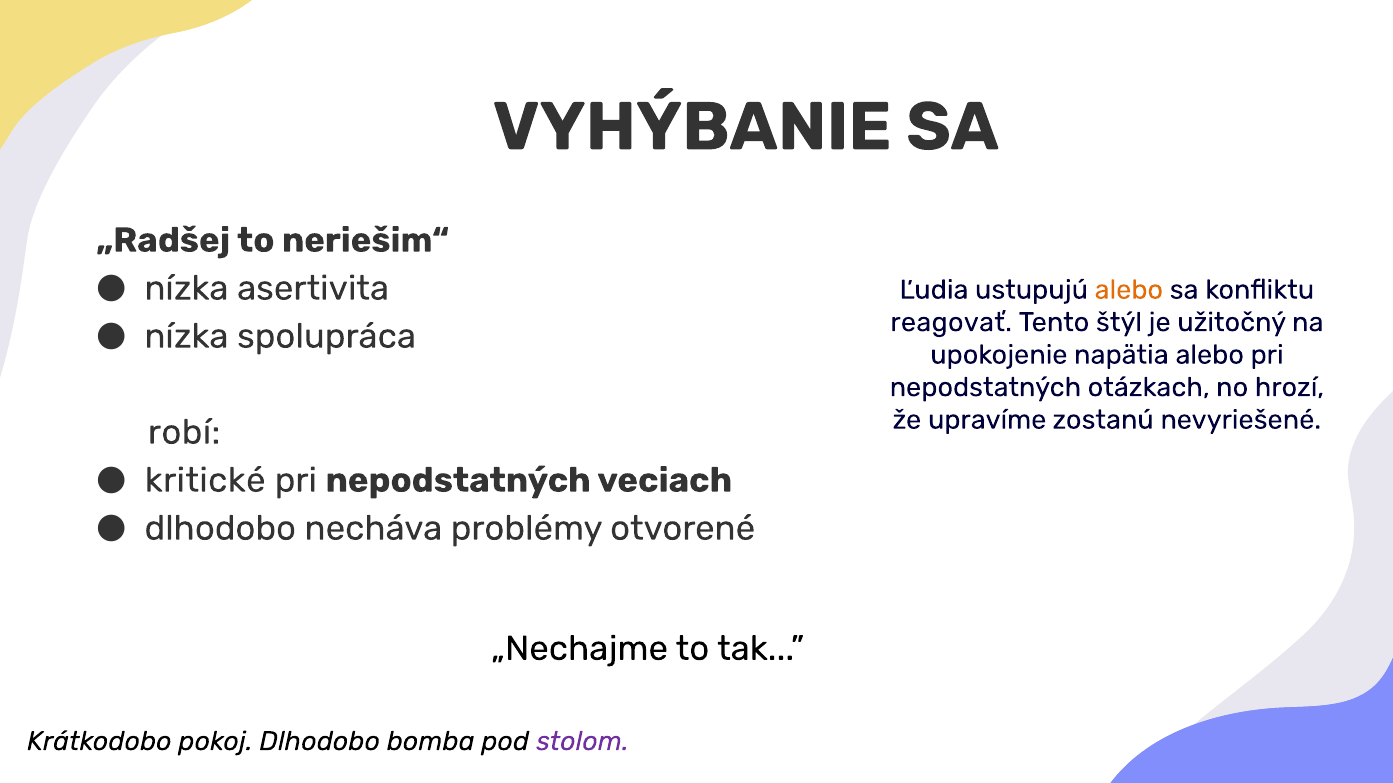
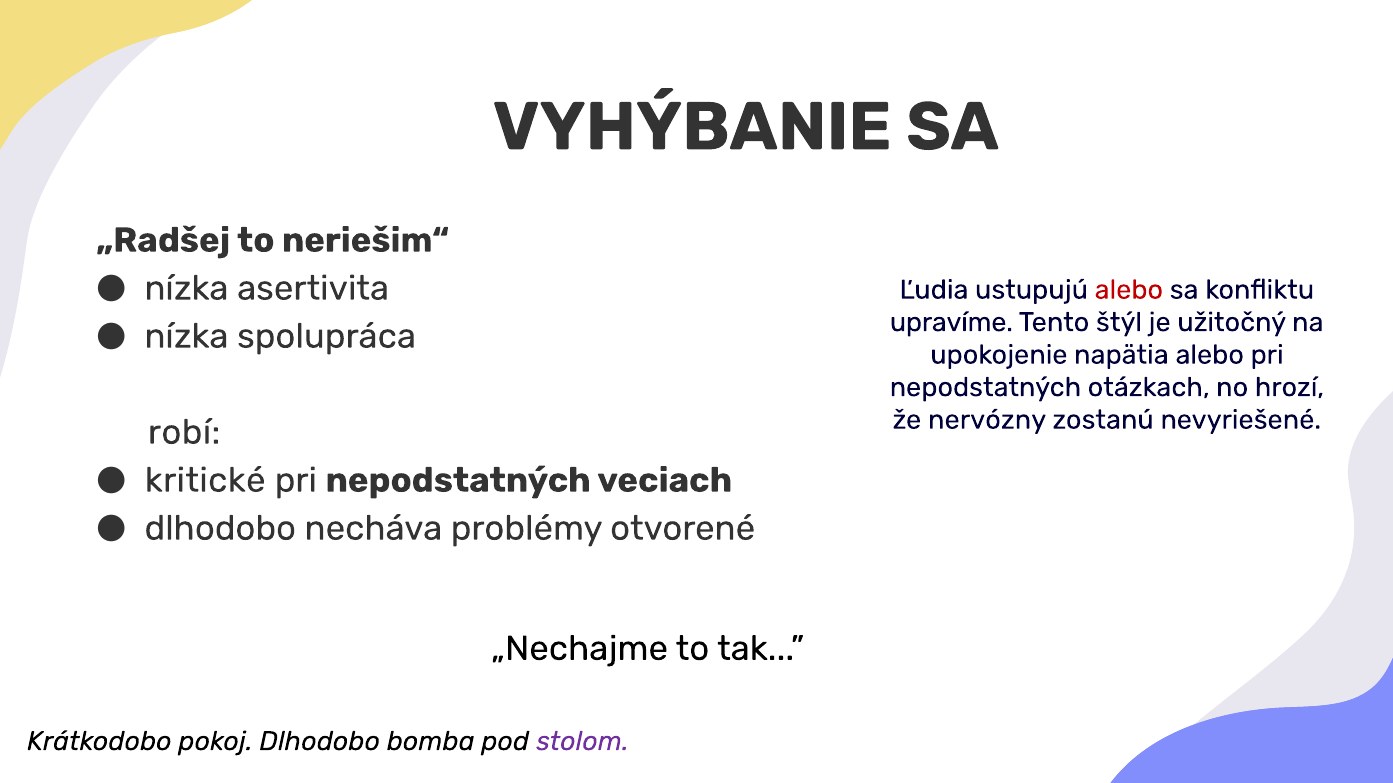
alebo at (1129, 290) colour: orange -> red
reagovať: reagovať -> upravíme
upravíme: upravíme -> nervózny
